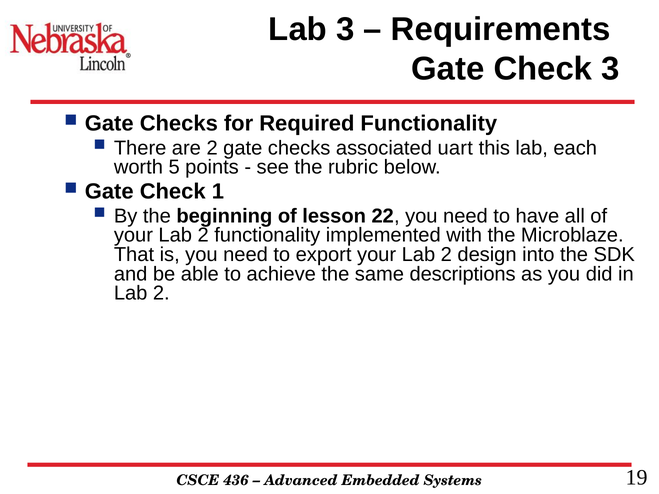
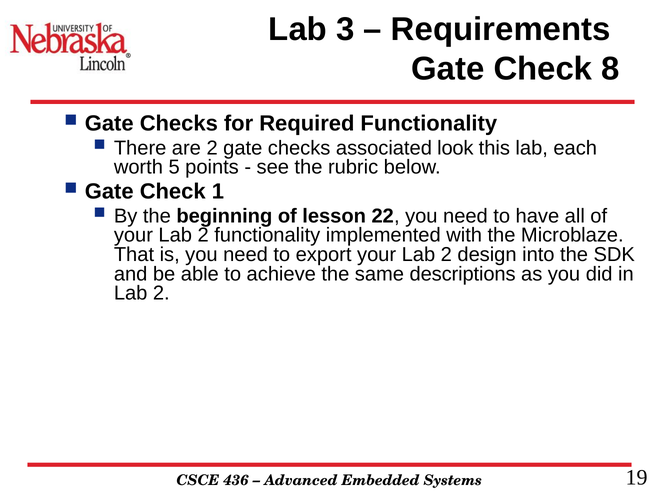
Check 3: 3 -> 8
uart: uart -> look
